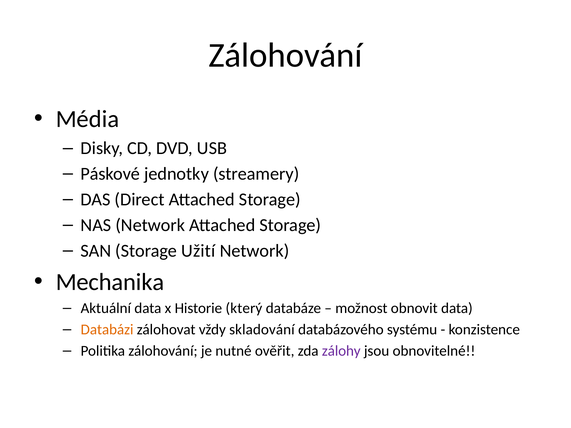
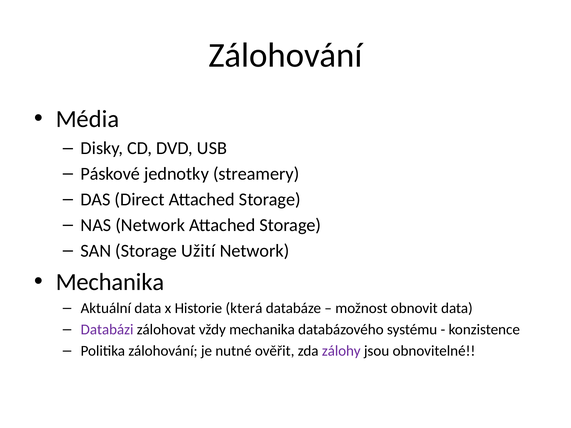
který: který -> která
Databázi colour: orange -> purple
vždy skladování: skladování -> mechanika
